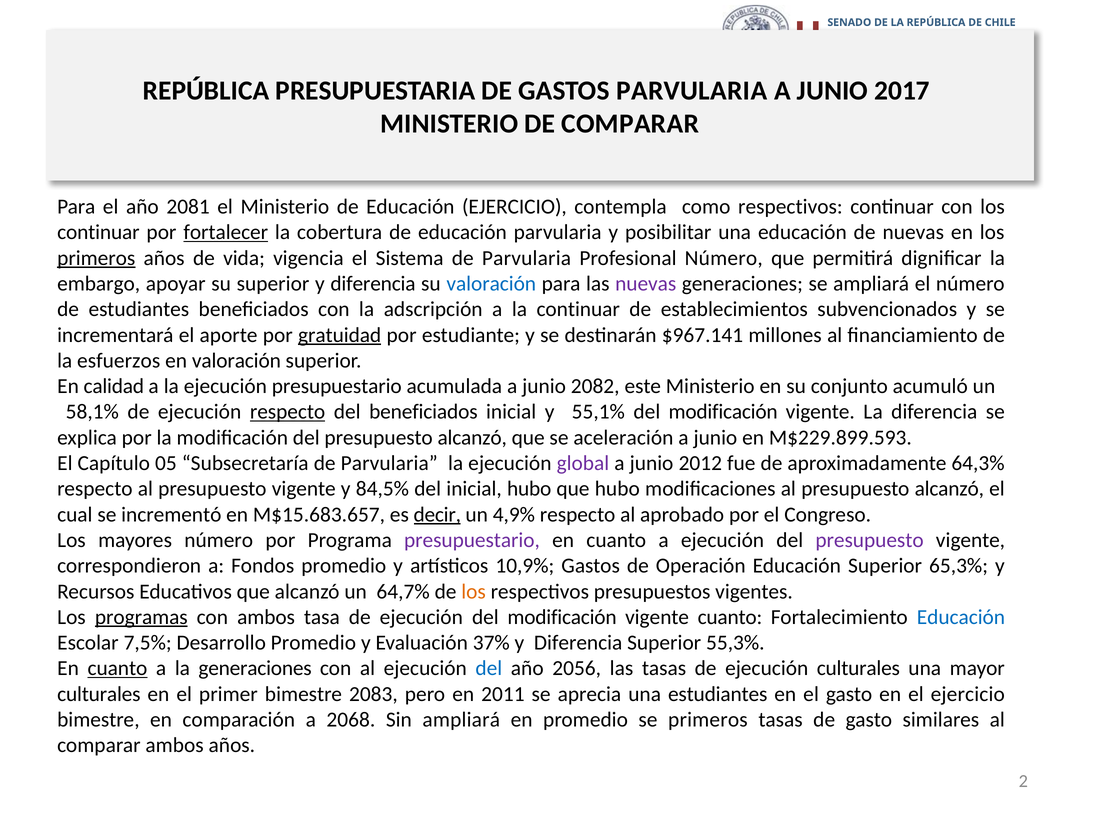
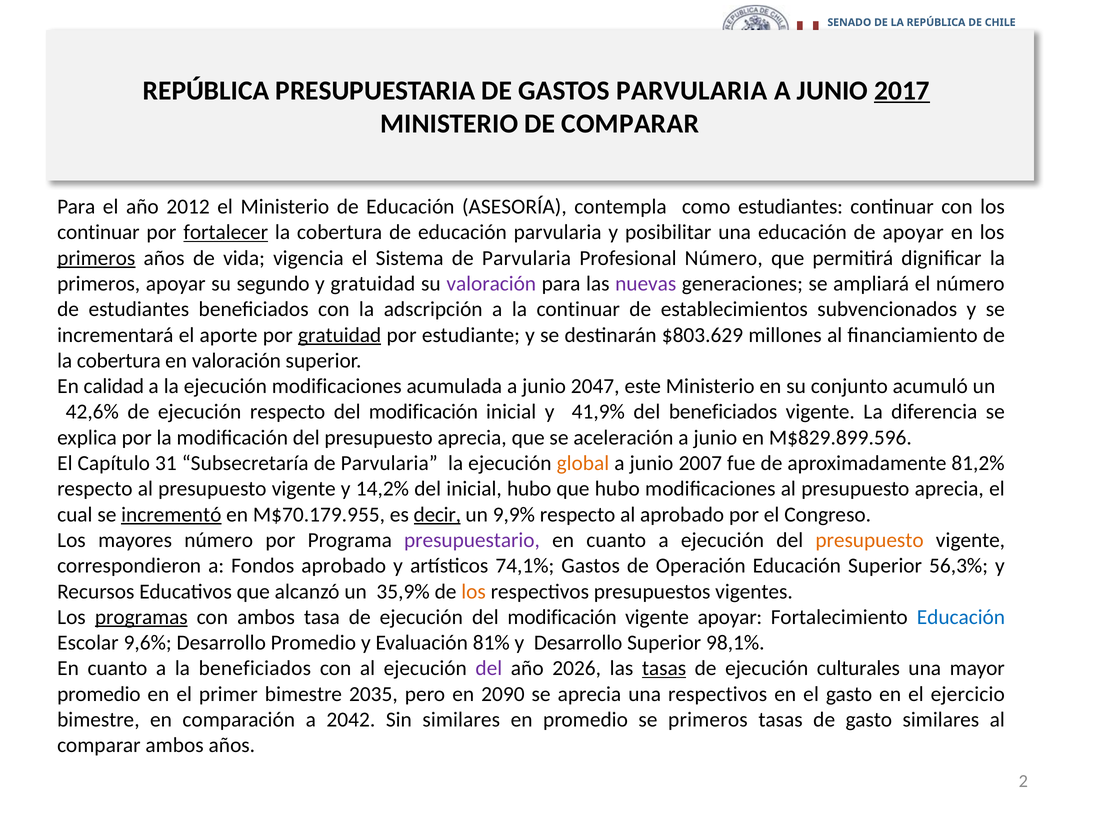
2017 underline: none -> present
2081: 2081 -> 2012
Educación EJERCICIO: EJERCICIO -> ASESORÍA
como respectivos: respectivos -> estudiantes
de nuevas: nuevas -> apoyar
embargo at (99, 284): embargo -> primeros
su superior: superior -> segundo
diferencia at (373, 284): diferencia -> gratuidad
valoración at (491, 284) colour: blue -> purple
$967.141: $967.141 -> $803.629
esfuerzos at (119, 361): esfuerzos -> cobertura
ejecución presupuestario: presupuestario -> modificaciones
2082: 2082 -> 2047
58,1%: 58,1% -> 42,6%
respecto at (288, 412) underline: present -> none
beneficiados at (423, 412): beneficiados -> modificación
55,1%: 55,1% -> 41,9%
modificación at (723, 412): modificación -> beneficiados
del presupuesto alcanzó: alcanzó -> aprecia
M$229.899.593: M$229.899.593 -> M$829.899.596
05: 05 -> 31
global colour: purple -> orange
2012: 2012 -> 2007
64,3%: 64,3% -> 81,2%
84,5%: 84,5% -> 14,2%
al presupuesto alcanzó: alcanzó -> aprecia
incrementó underline: none -> present
M$15.683.657: M$15.683.657 -> M$70.179.955
4,9%: 4,9% -> 9,9%
presupuesto at (870, 540) colour: purple -> orange
Fondos promedio: promedio -> aprobado
10,9%: 10,9% -> 74,1%
65,3%: 65,3% -> 56,3%
64,7%: 64,7% -> 35,9%
vigente cuanto: cuanto -> apoyar
7,5%: 7,5% -> 9,6%
37%: 37% -> 81%
Diferencia at (578, 643): Diferencia -> Desarrollo
55,3%: 55,3% -> 98,1%
cuanto at (117, 669) underline: present -> none
la generaciones: generaciones -> beneficiados
del at (489, 669) colour: blue -> purple
2056: 2056 -> 2026
tasas at (664, 669) underline: none -> present
culturales at (99, 694): culturales -> promedio
2083: 2083 -> 2035
2011: 2011 -> 2090
una estudiantes: estudiantes -> respectivos
2068: 2068 -> 2042
Sin ampliará: ampliará -> similares
